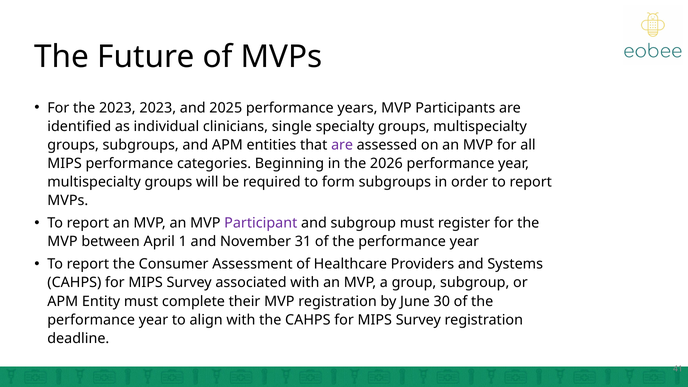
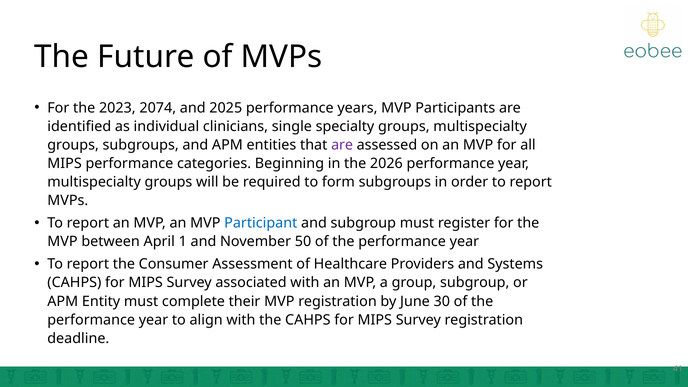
2023 2023: 2023 -> 2074
Participant colour: purple -> blue
31: 31 -> 50
